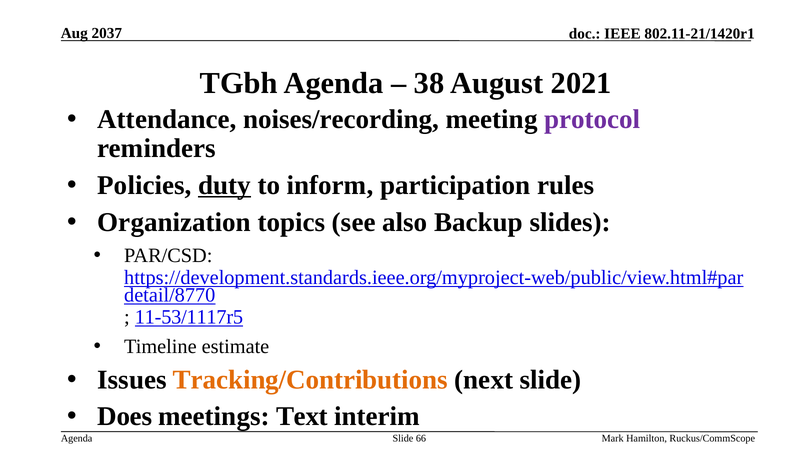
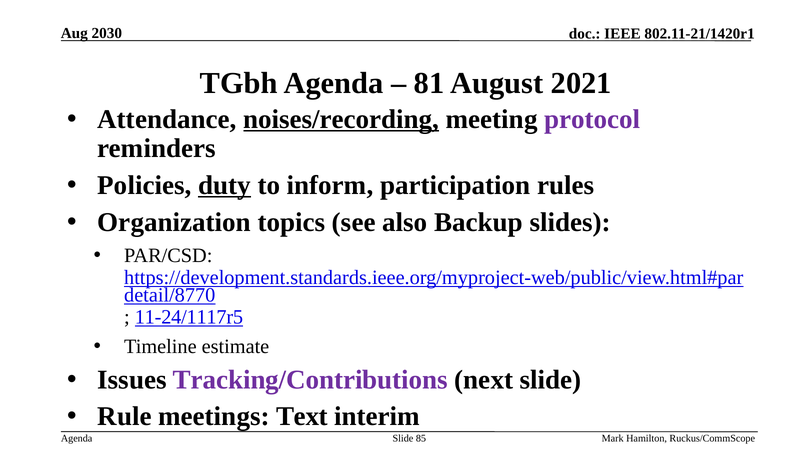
2037: 2037 -> 2030
38: 38 -> 81
noises/recording underline: none -> present
11-53/1117r5: 11-53/1117r5 -> 11-24/1117r5
Tracking/Contributions colour: orange -> purple
Does: Does -> Rule
66: 66 -> 85
